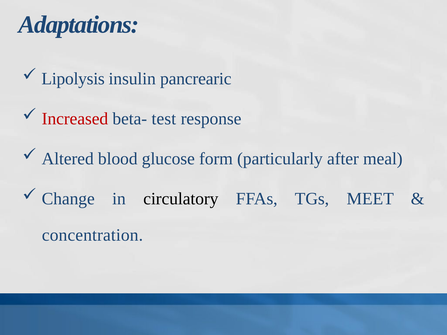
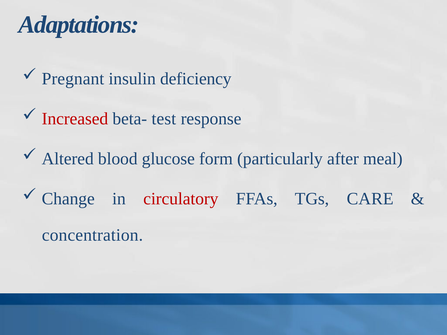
Lipolysis: Lipolysis -> Pregnant
pancrearic: pancrearic -> deficiency
circulatory colour: black -> red
MEET: MEET -> CARE
